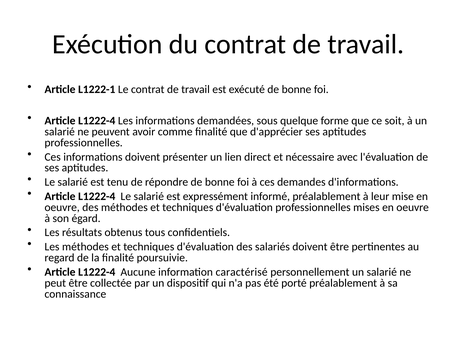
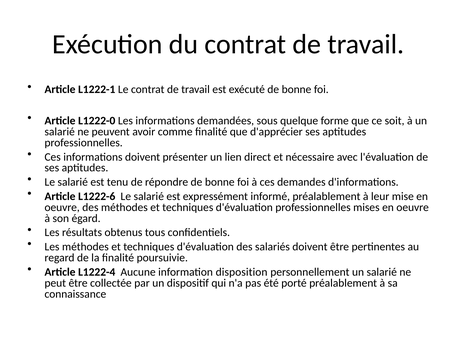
L1222-4 at (97, 121): L1222-4 -> L1222-0
L1222-4 at (97, 196): L1222-4 -> L1222-6
caractérisé: caractérisé -> disposition
